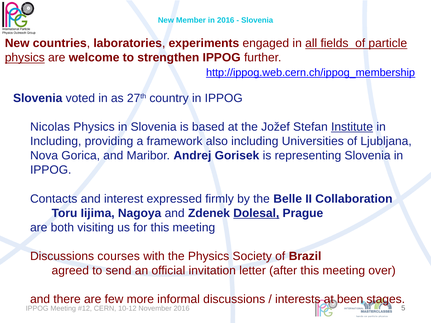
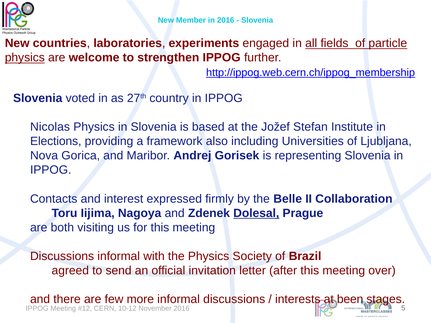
Institute underline: present -> none
Including at (56, 141): Including -> Elections
Discussions courses: courses -> informal
